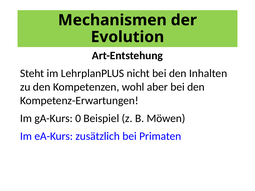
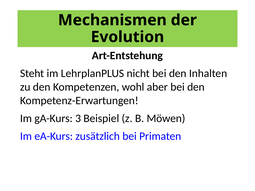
0: 0 -> 3
